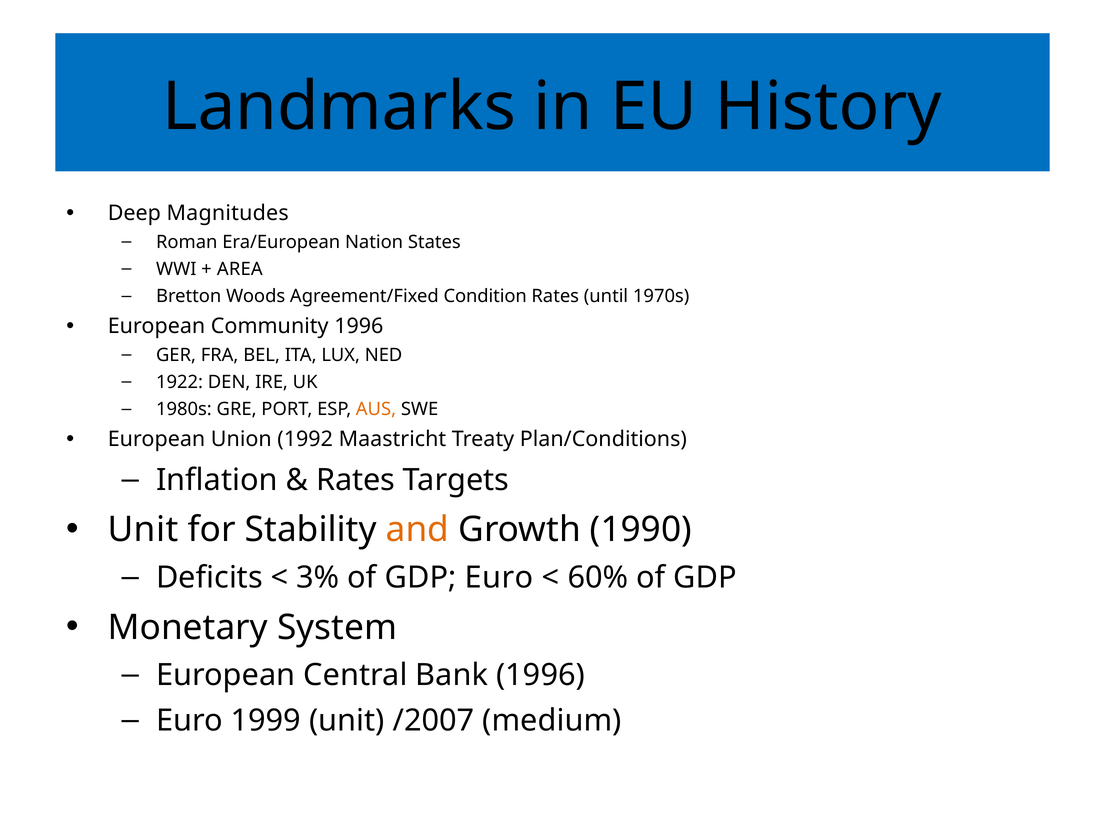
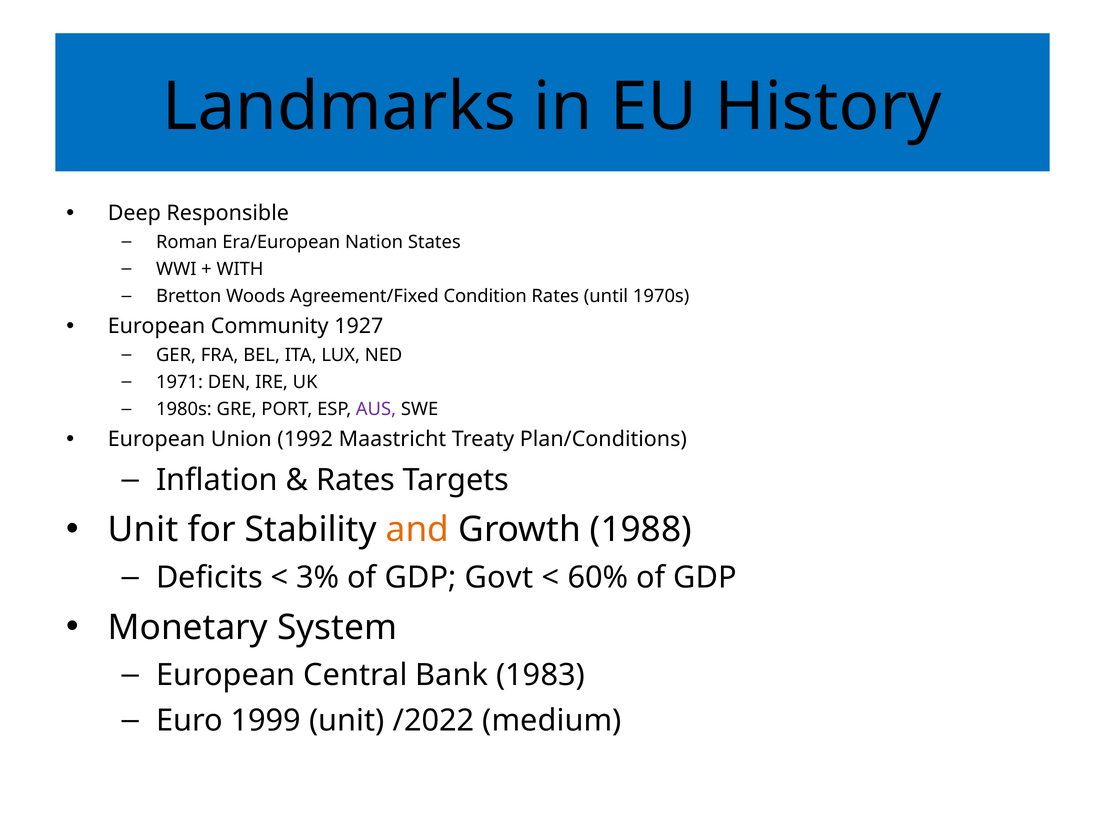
Magnitudes: Magnitudes -> Responsible
AREA: AREA -> WITH
Community 1996: 1996 -> 1927
1922: 1922 -> 1971
AUS colour: orange -> purple
1990: 1990 -> 1988
GDP Euro: Euro -> Govt
Bank 1996: 1996 -> 1983
/2007: /2007 -> /2022
